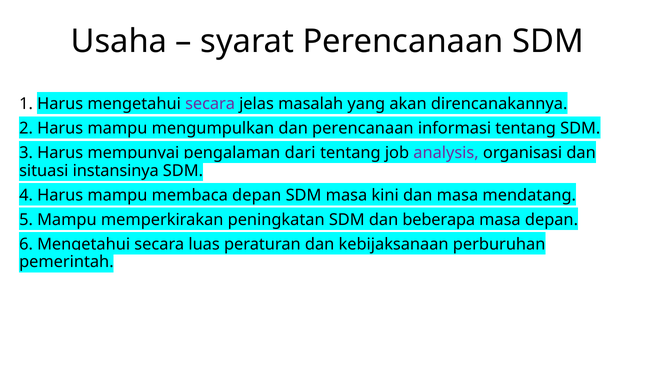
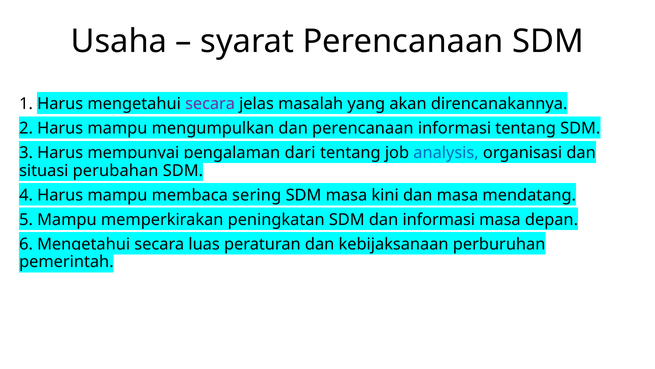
analysis colour: purple -> blue
instansinya: instansinya -> perubahan
membaca depan: depan -> sering
dan beberapa: beberapa -> informasi
